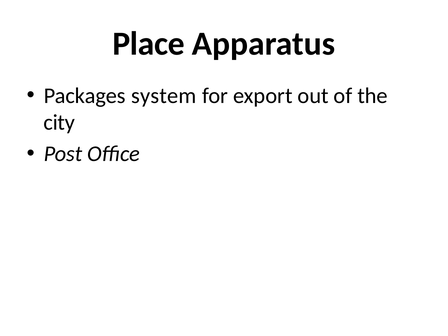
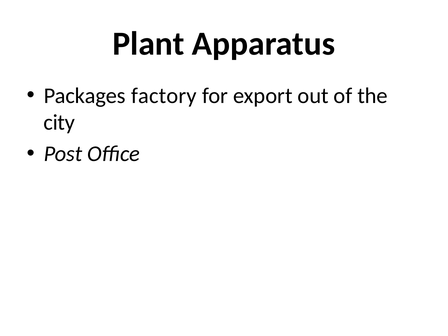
Place: Place -> Plant
system: system -> factory
